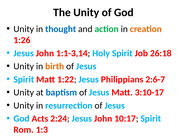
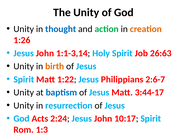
26:18: 26:18 -> 26:63
3:10-17: 3:10-17 -> 3:44-17
